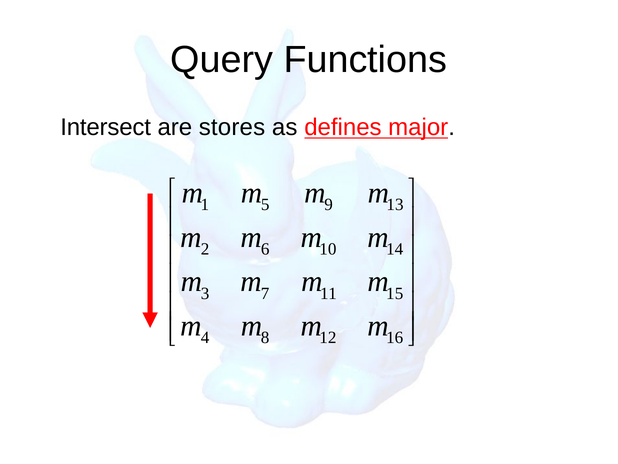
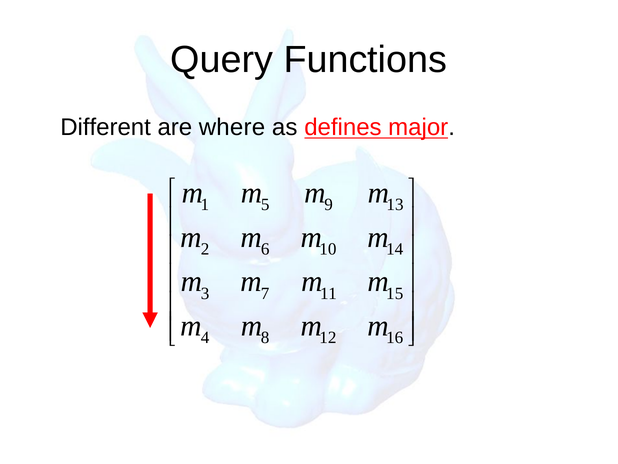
Intersect: Intersect -> Different
stores: stores -> where
